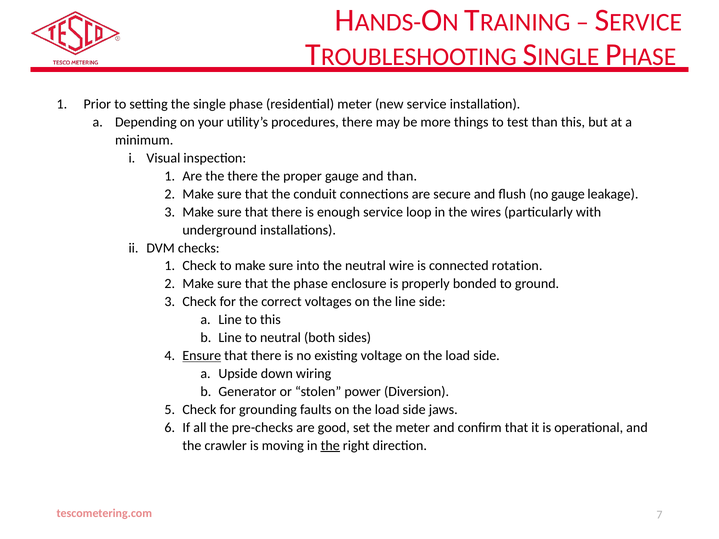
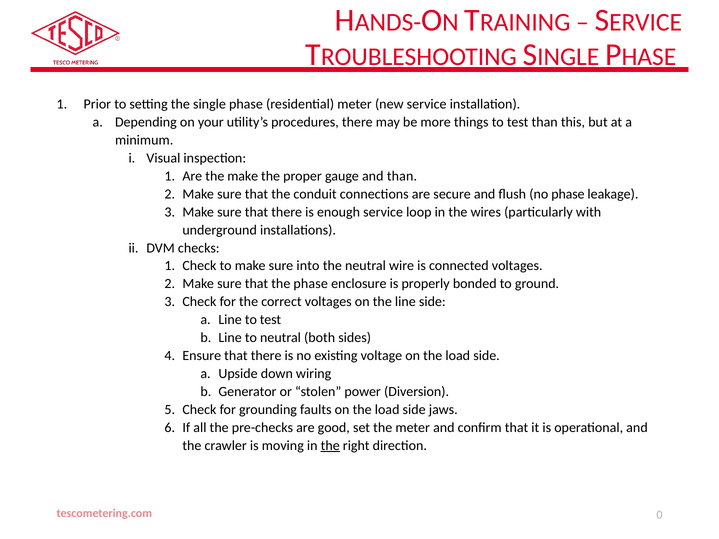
the there: there -> make
no gauge: gauge -> phase
connected rotation: rotation -> voltages
Line to this: this -> test
Ensure underline: present -> none
7: 7 -> 0
